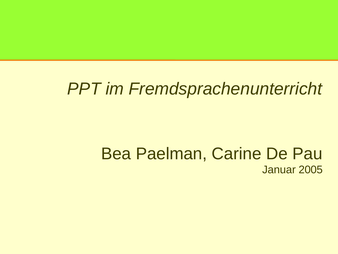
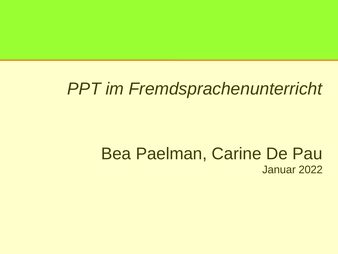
2005: 2005 -> 2022
